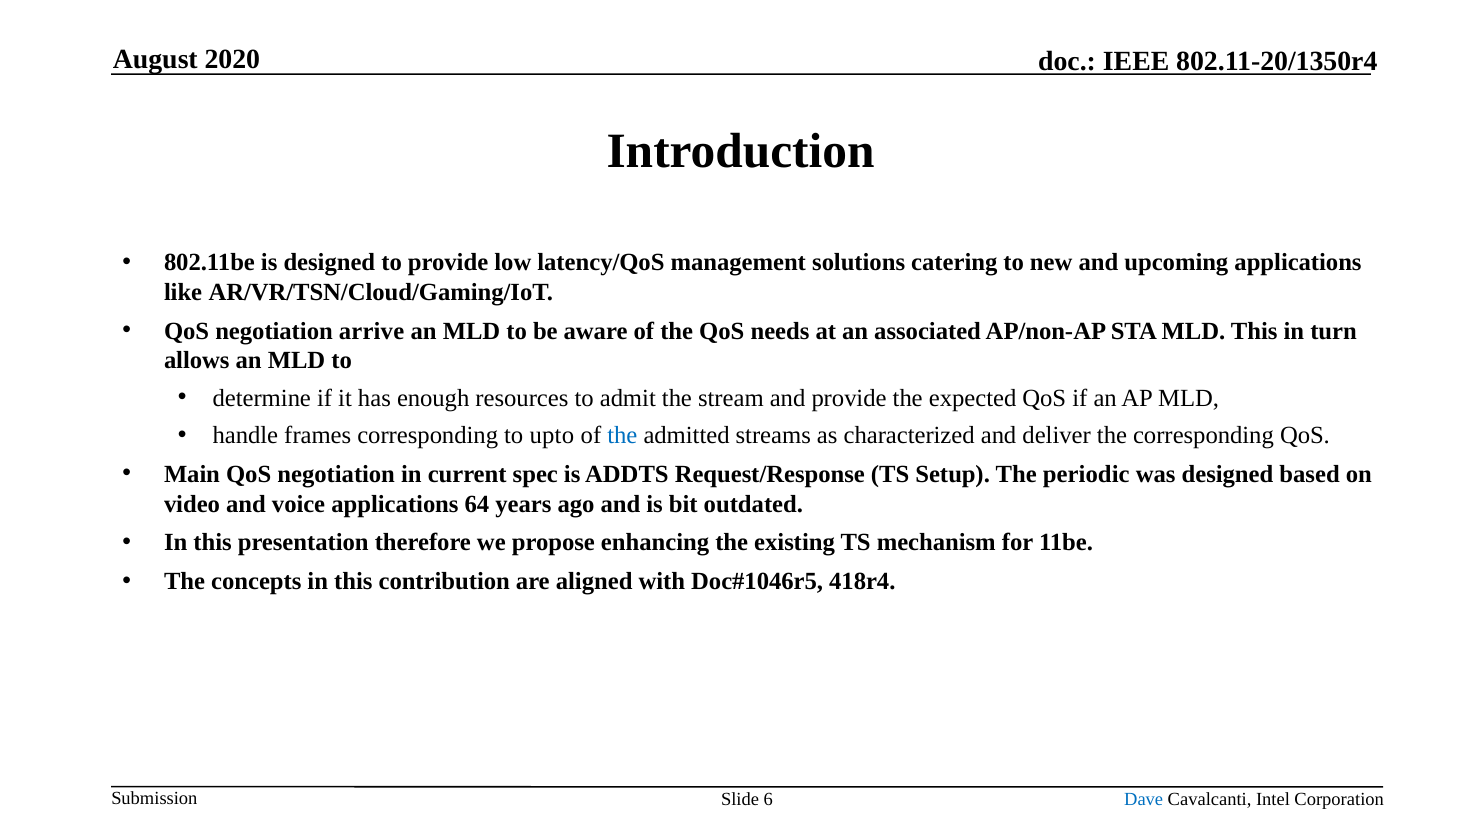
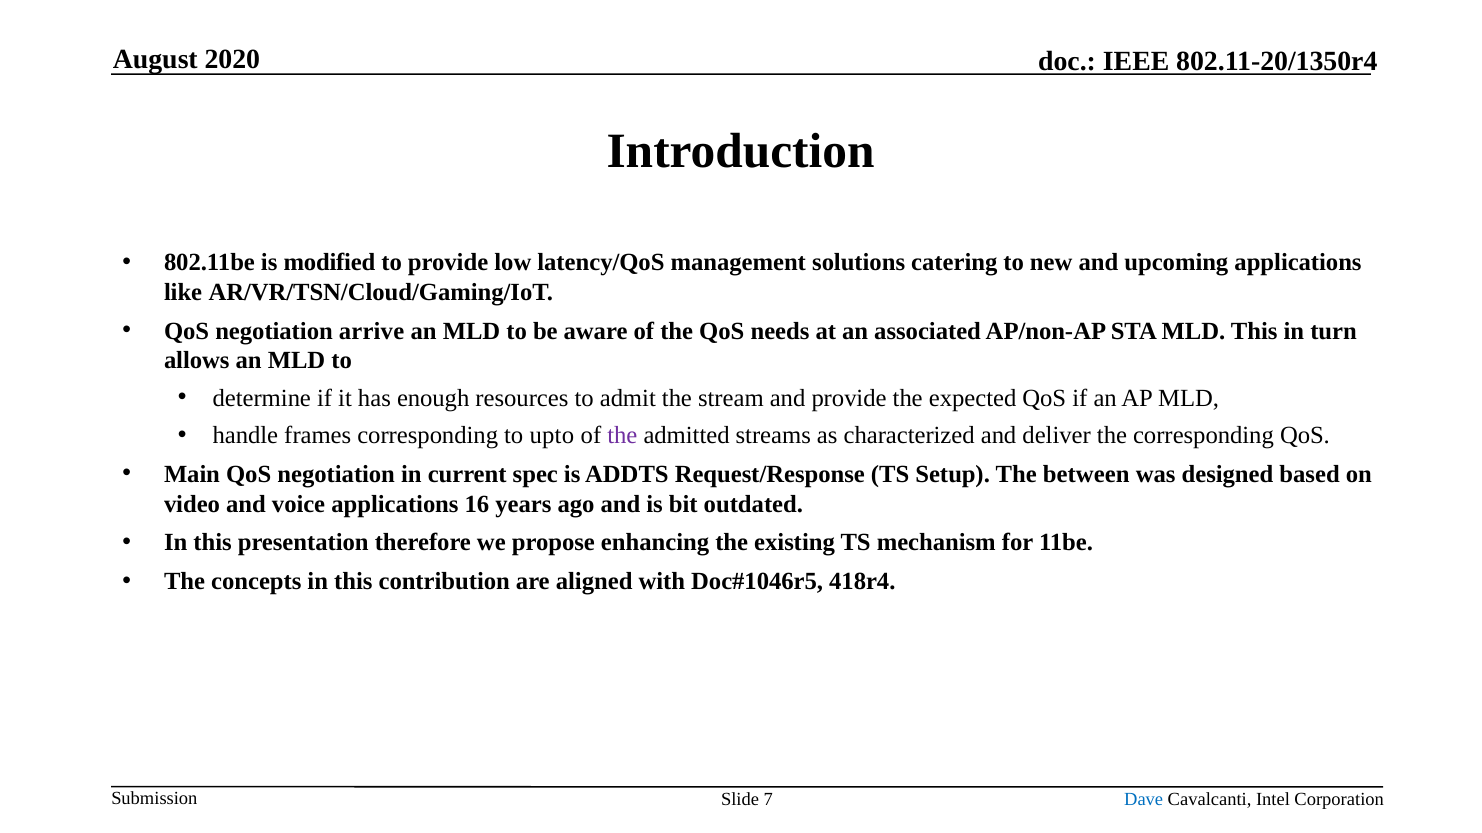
is designed: designed -> modified
the at (622, 436) colour: blue -> purple
periodic: periodic -> between
64: 64 -> 16
6: 6 -> 7
